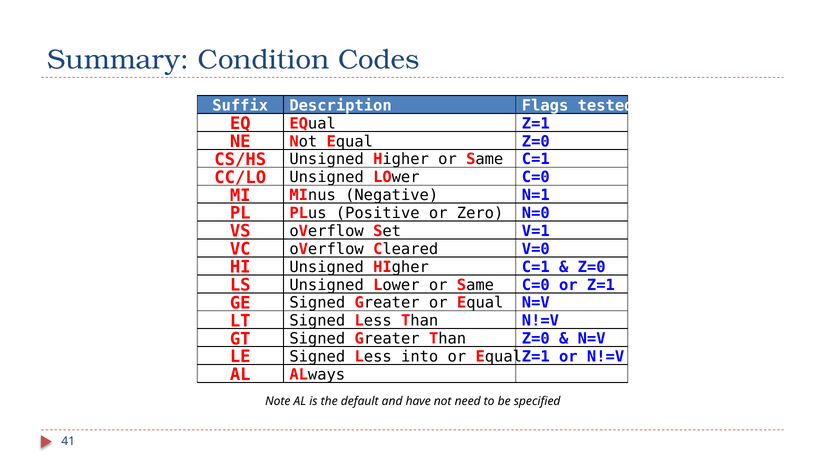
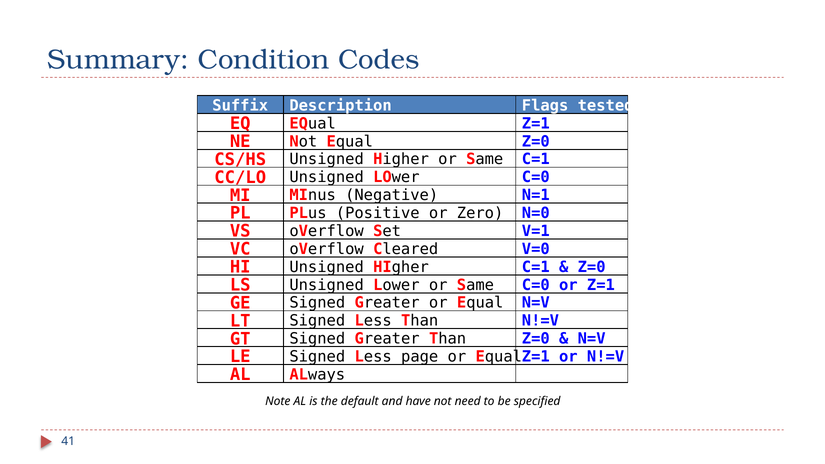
into: into -> page
